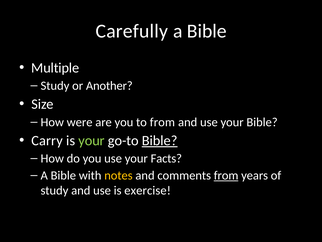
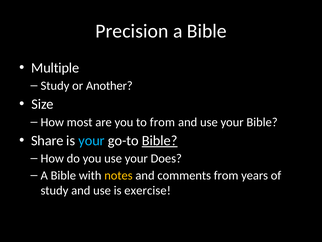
Carefully: Carefully -> Precision
were: were -> most
Carry: Carry -> Share
your at (92, 140) colour: light green -> light blue
Facts: Facts -> Does
from at (226, 175) underline: present -> none
